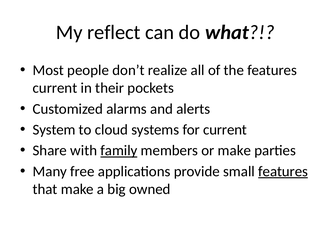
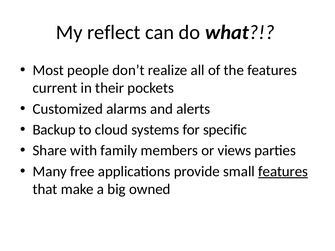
System: System -> Backup
for current: current -> specific
family underline: present -> none
or make: make -> views
